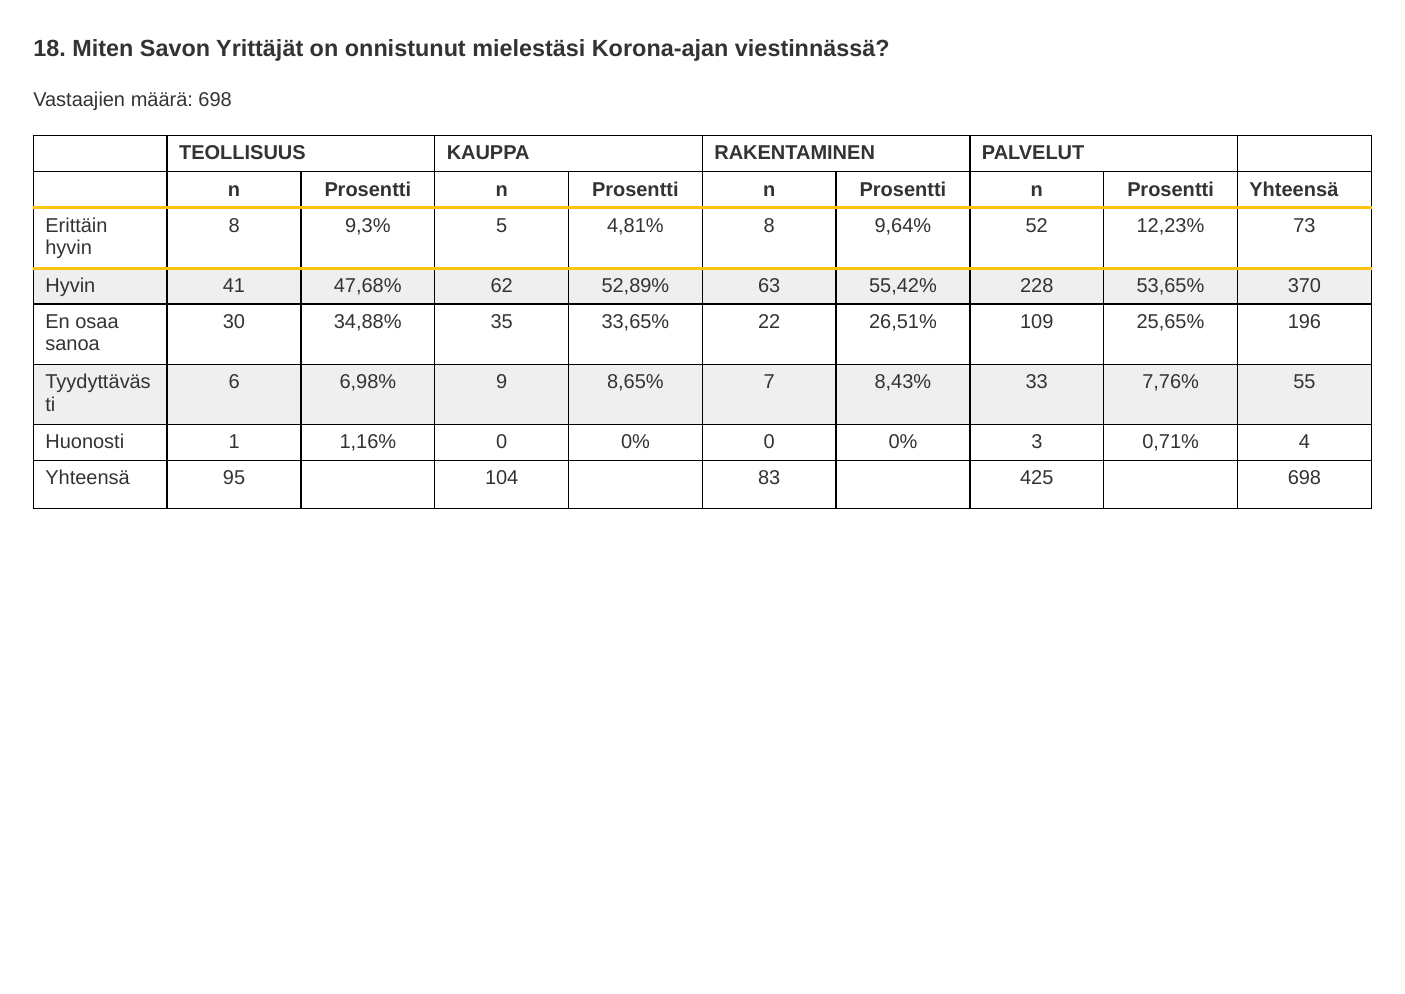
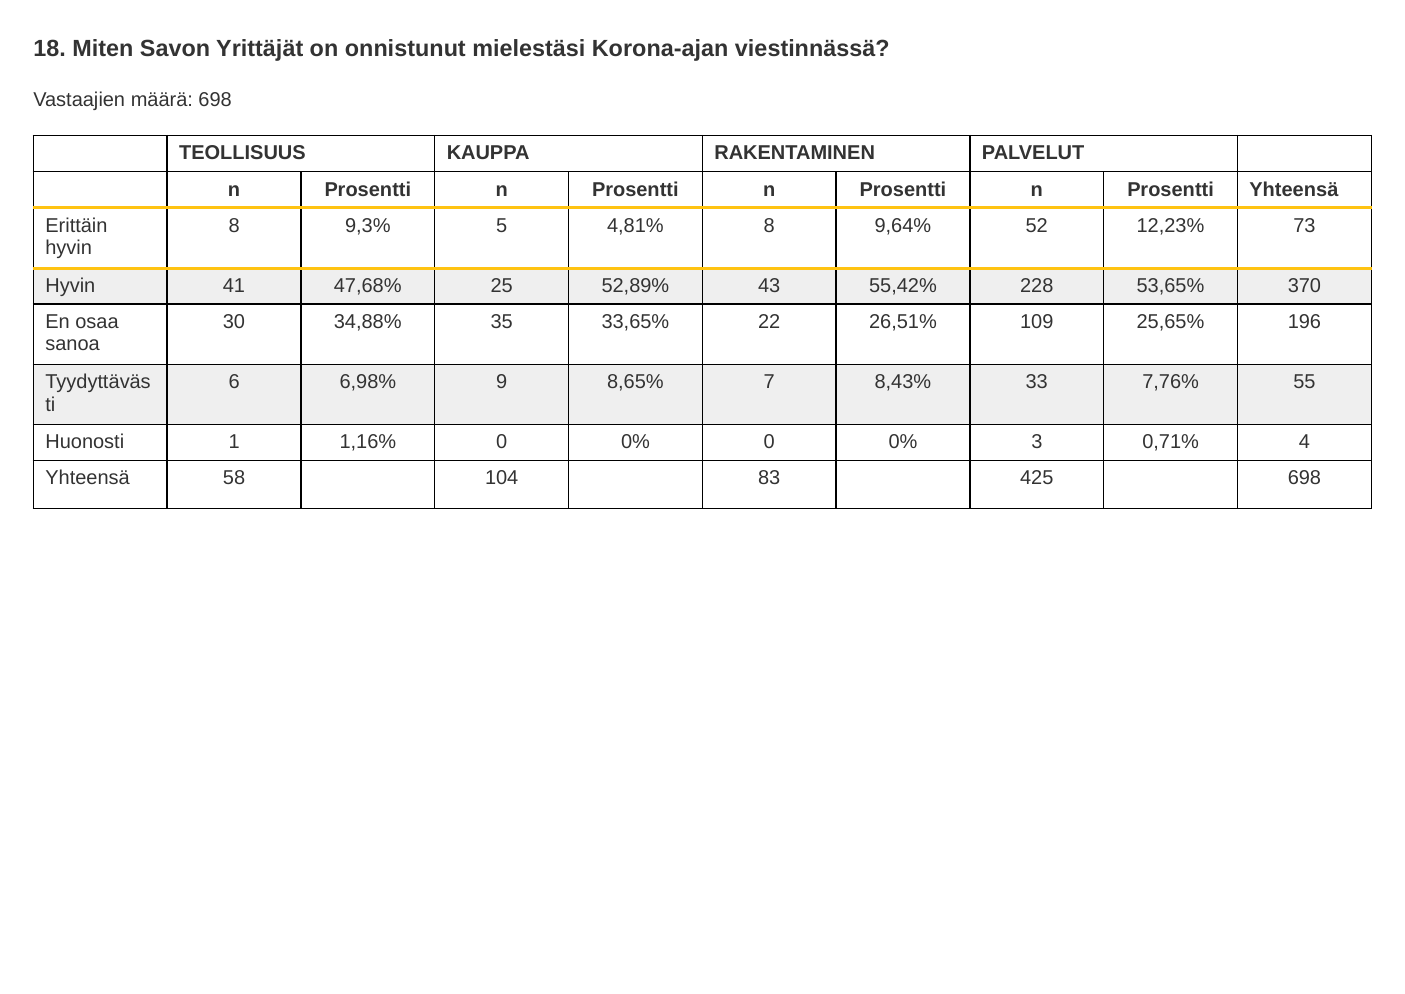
62: 62 -> 25
63: 63 -> 43
95: 95 -> 58
